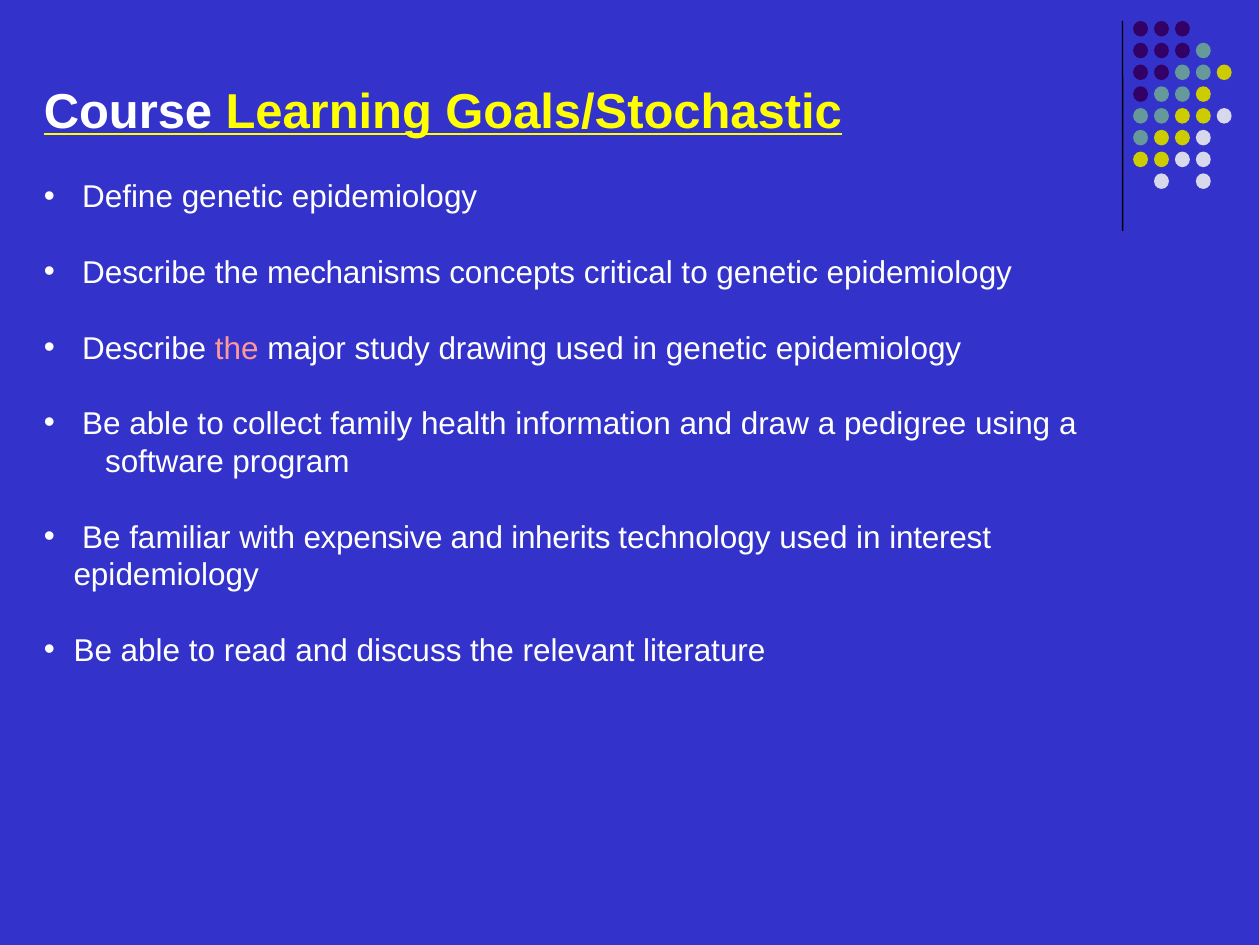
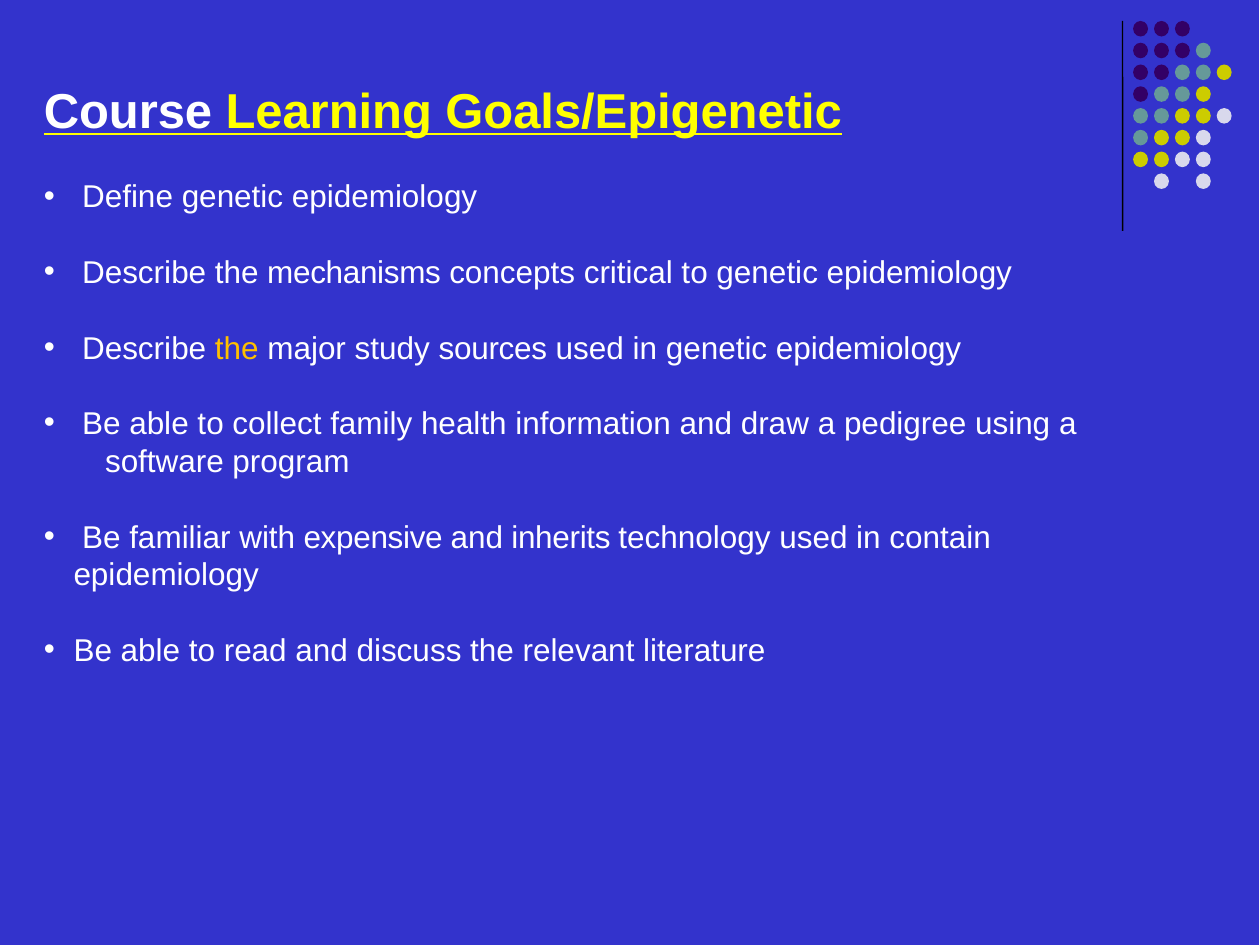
Goals/Stochastic: Goals/Stochastic -> Goals/Epigenetic
the at (237, 348) colour: pink -> yellow
drawing: drawing -> sources
interest: interest -> contain
